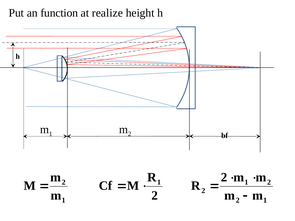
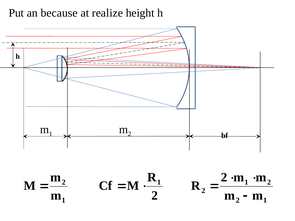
function: function -> because
